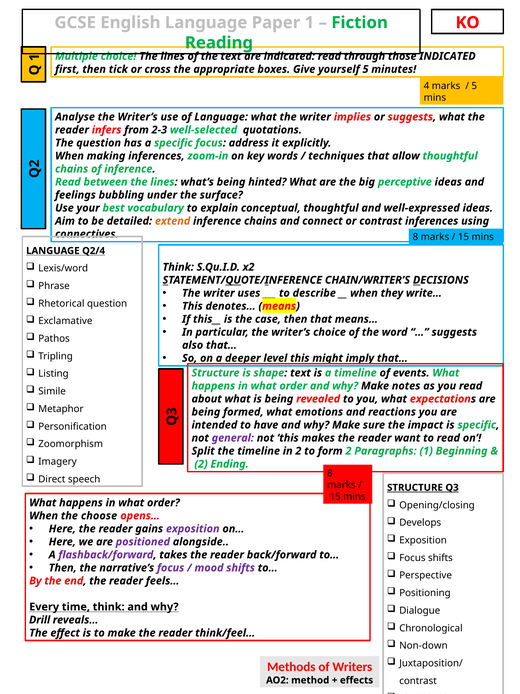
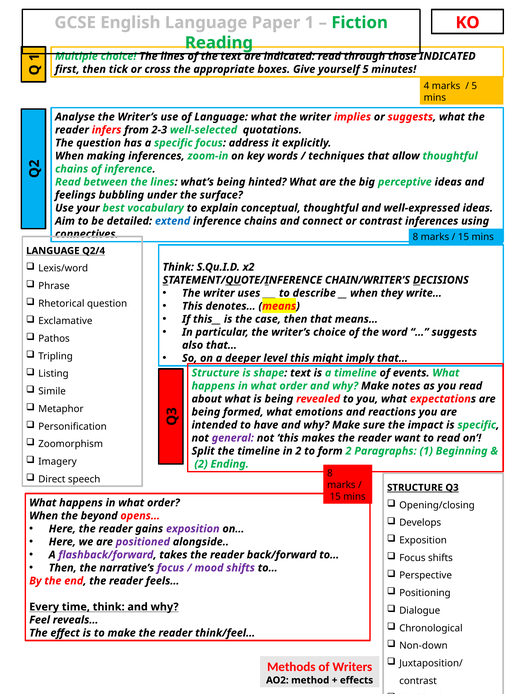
extend colour: orange -> blue
choose: choose -> beyond
Drill: Drill -> Feel
